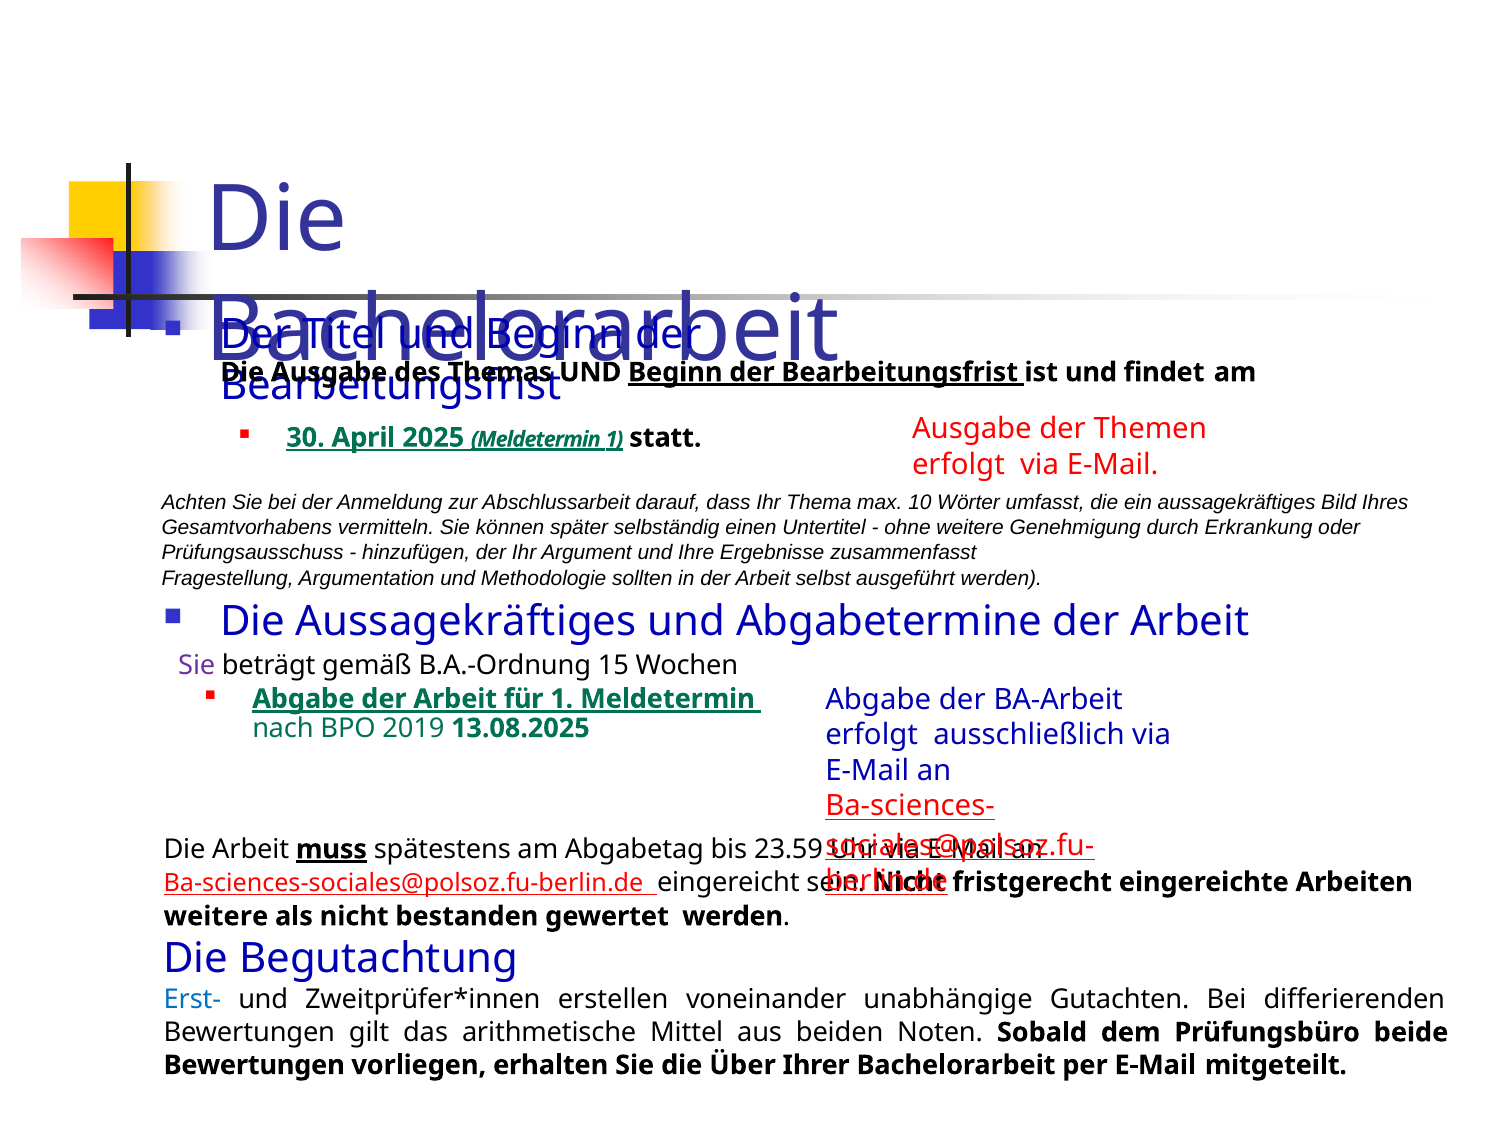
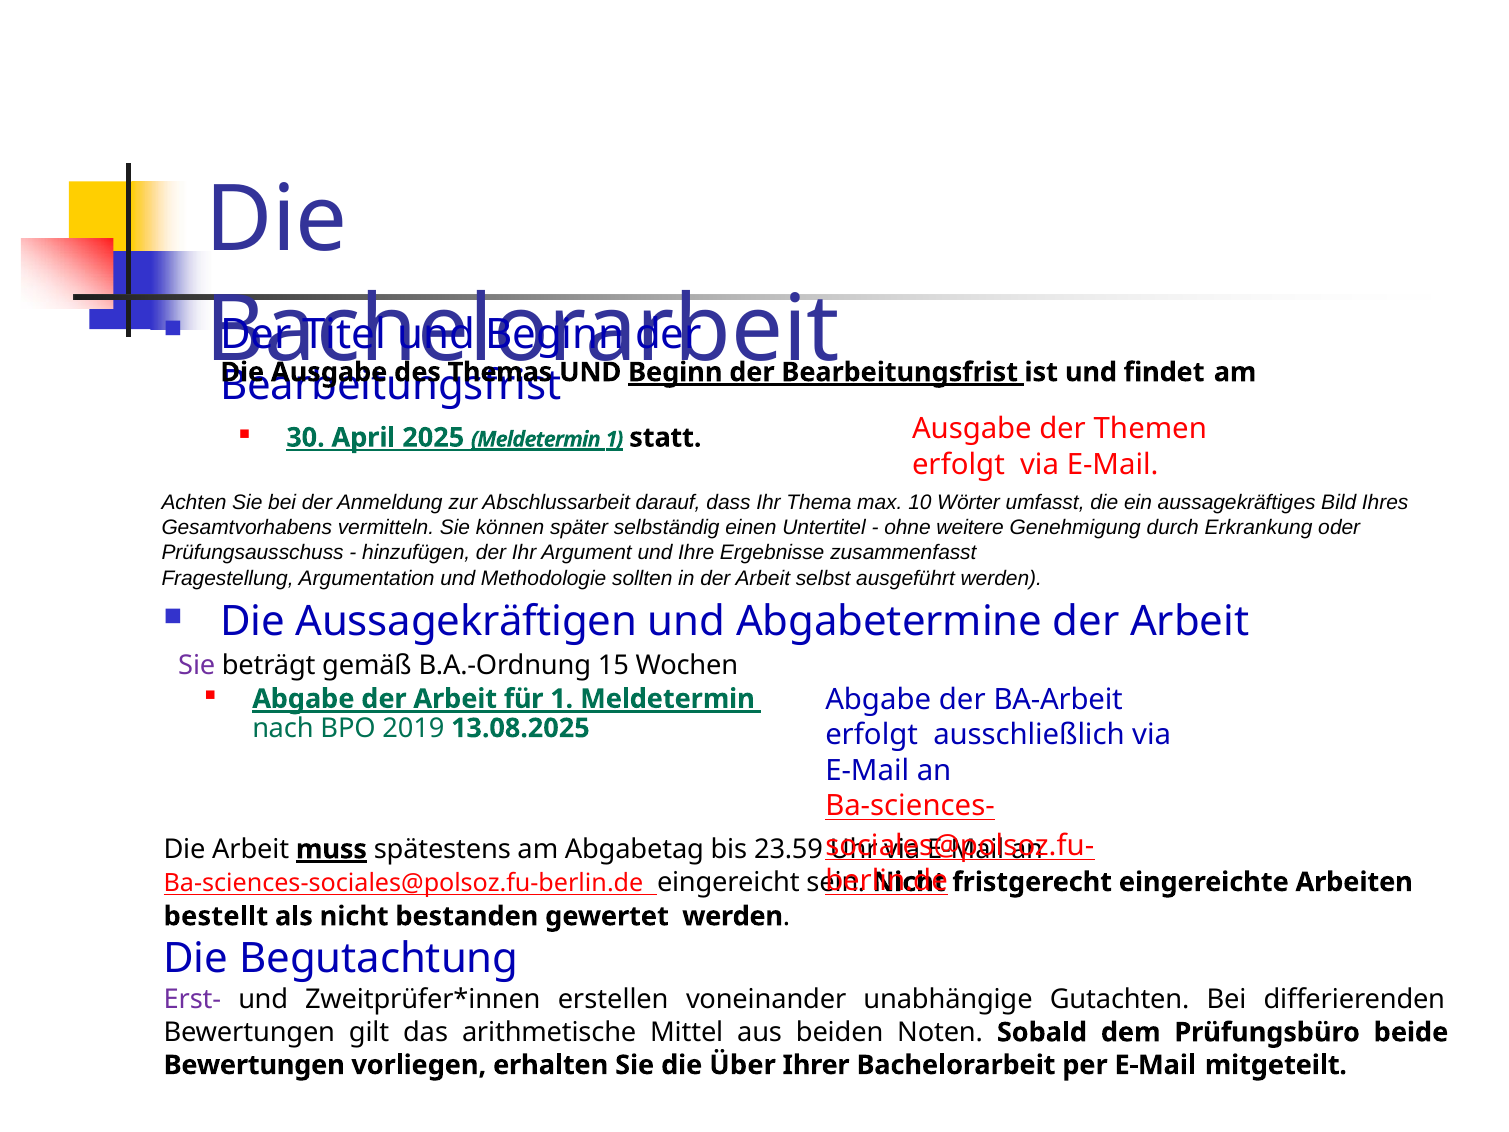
Die Aussagekräftiges: Aussagekräftiges -> Aussagekräftigen
weitere at (216, 916): weitere -> bestellt
Erst- colour: blue -> purple
